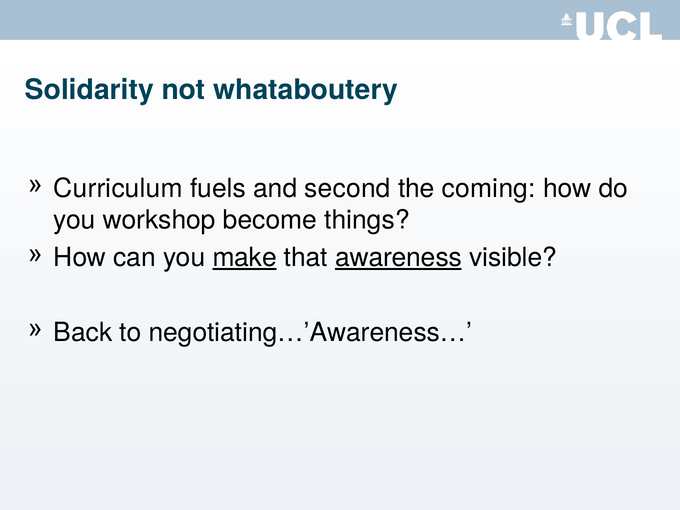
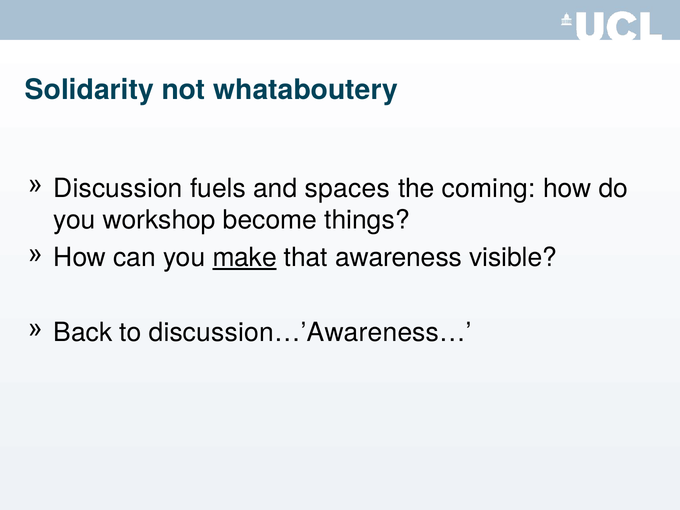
Curriculum: Curriculum -> Discussion
second: second -> spaces
awareness underline: present -> none
negotiating…’Awareness…: negotiating…’Awareness… -> discussion…’Awareness…
